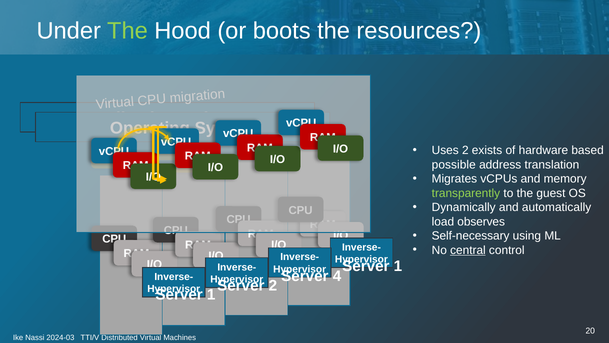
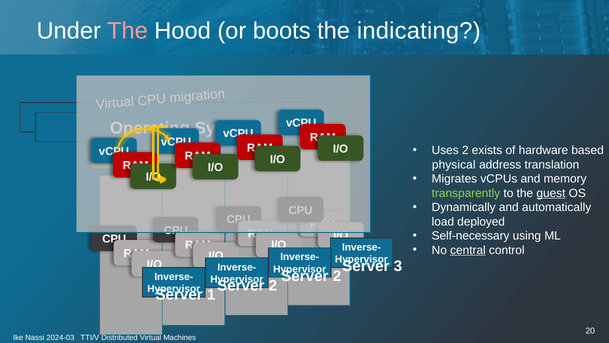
The at (127, 31) colour: light green -> pink
resources: resources -> indicating
possible: possible -> physical
guest underline: none -> present
observes: observes -> deployed
1 at (398, 266): 1 -> 3
4 at (337, 276): 4 -> 2
